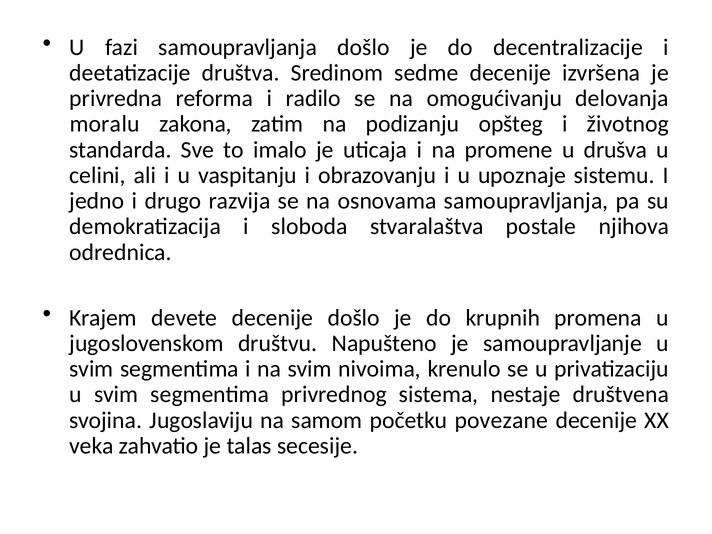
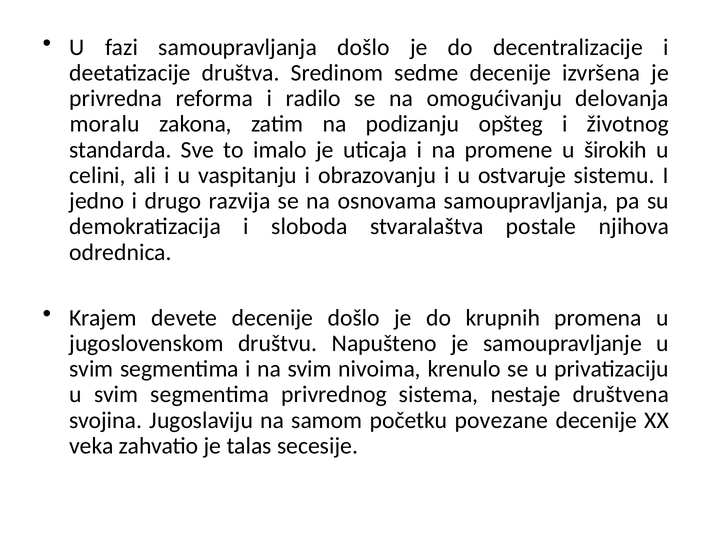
drušva: drušva -> širokih
upoznaje: upoznaje -> ostvaruje
